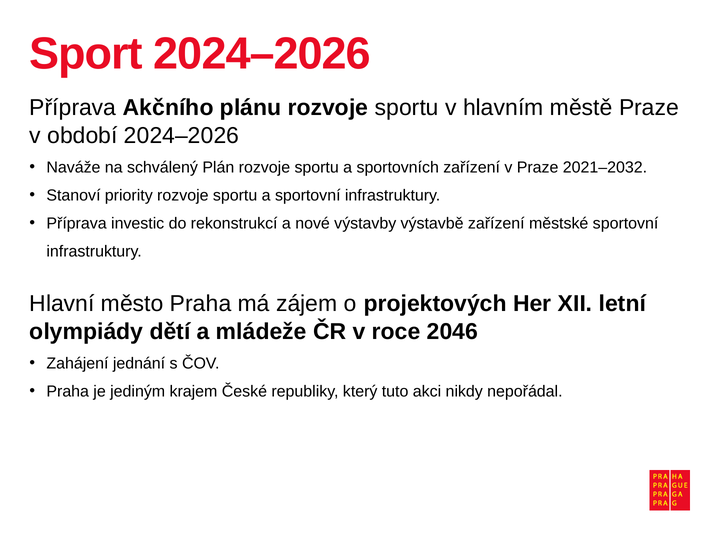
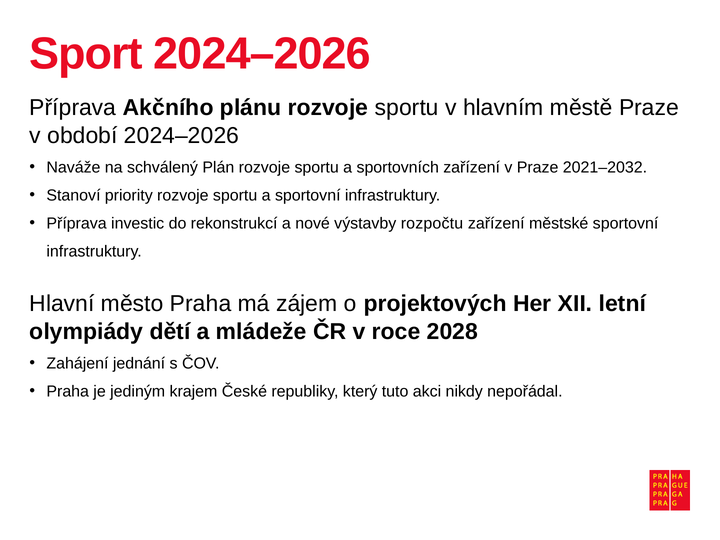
výstavbě: výstavbě -> rozpočtu
2046: 2046 -> 2028
